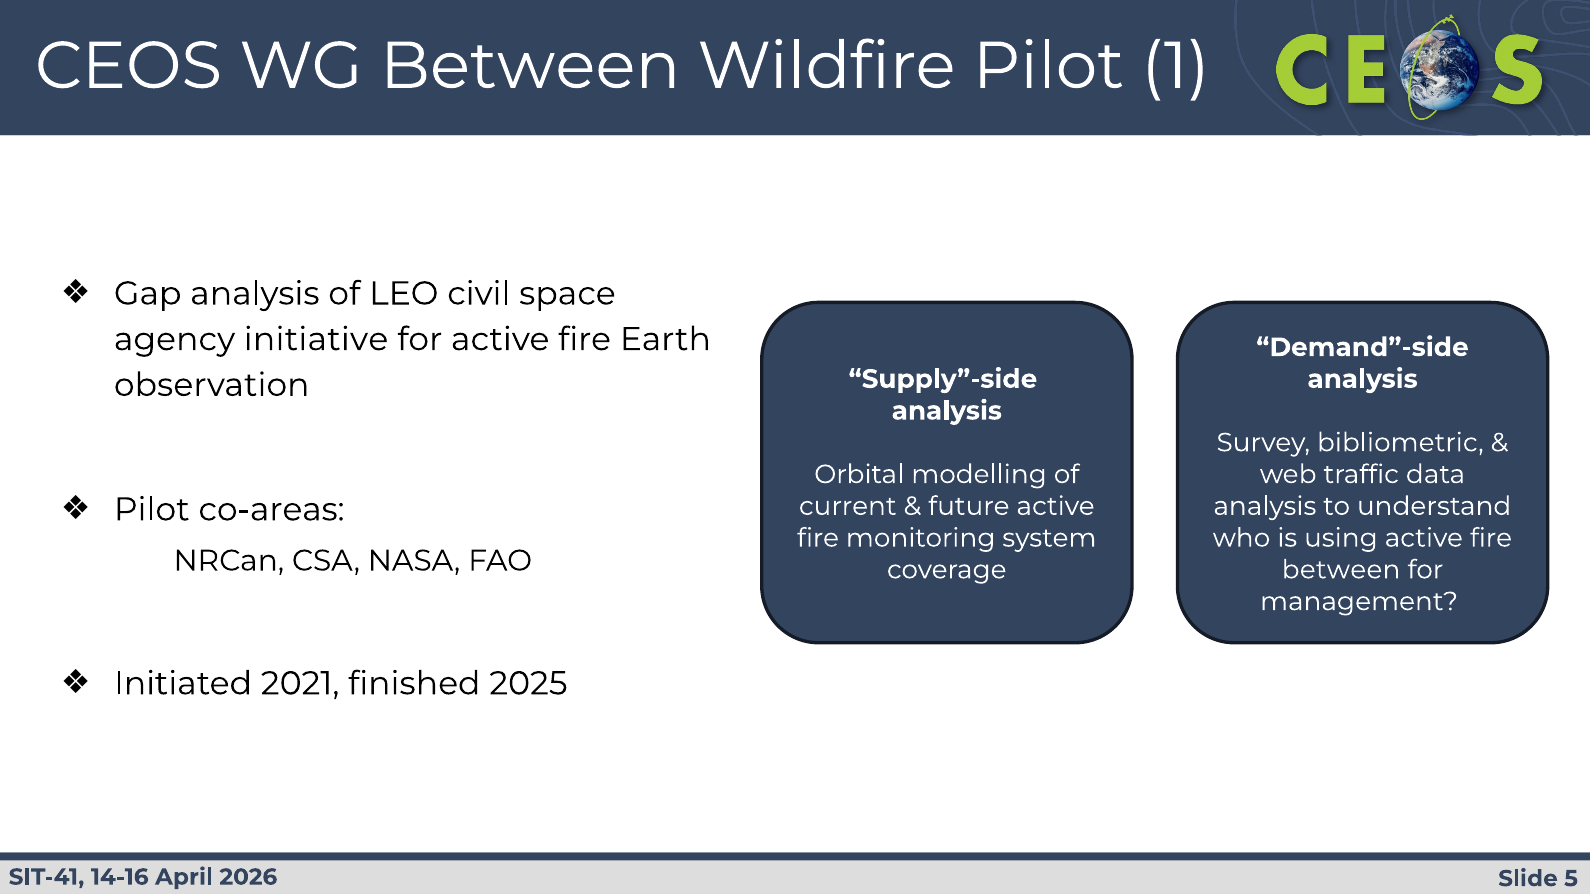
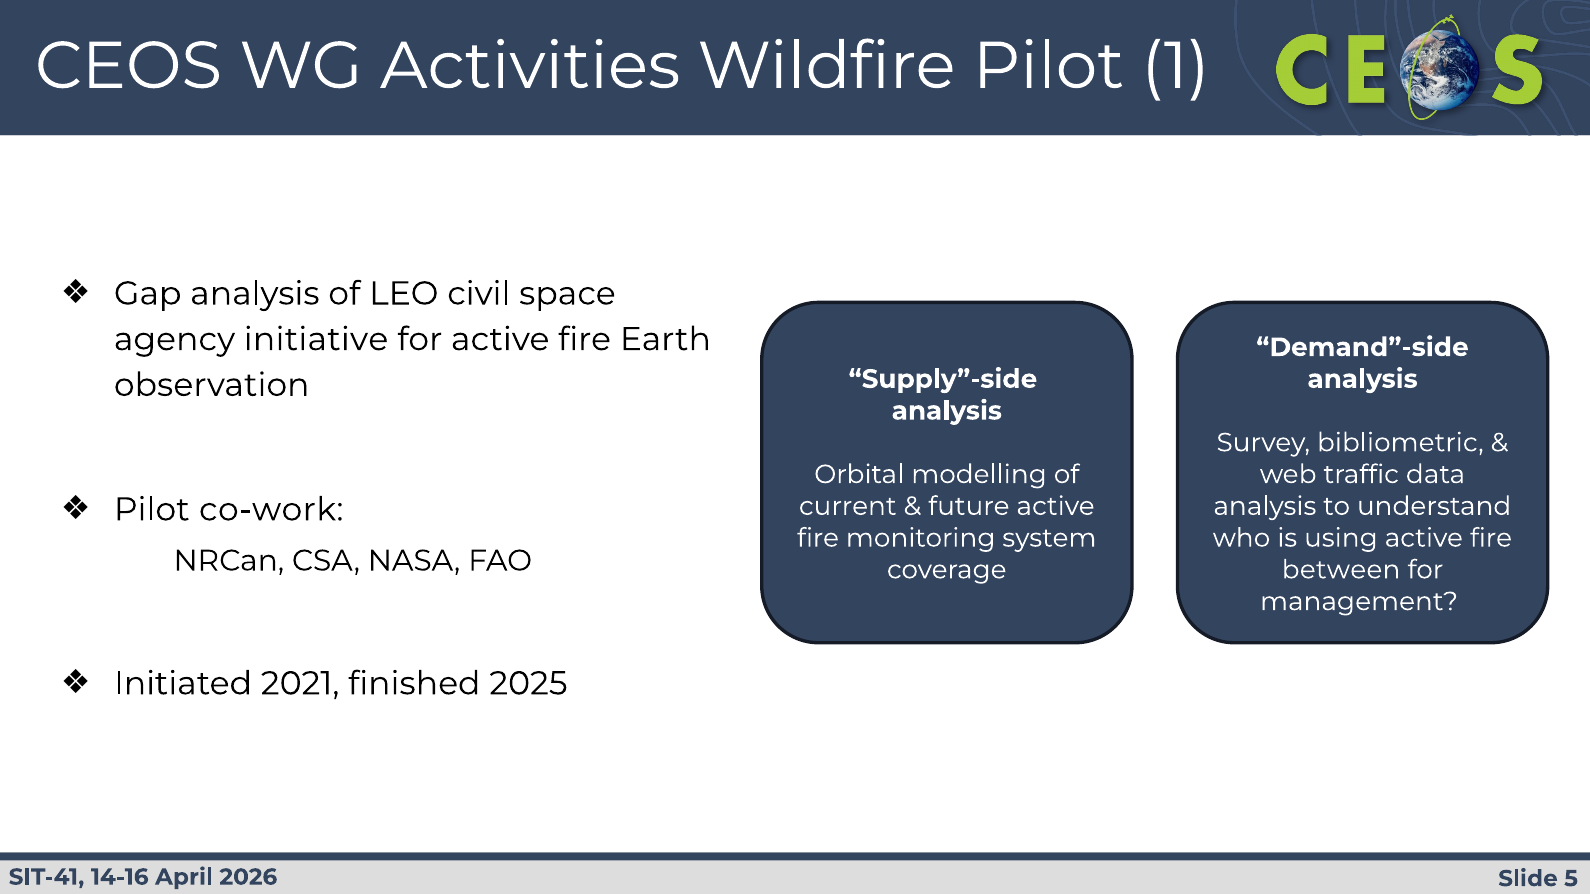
WG Between: Between -> Activities
co-areas: co-areas -> co-work
